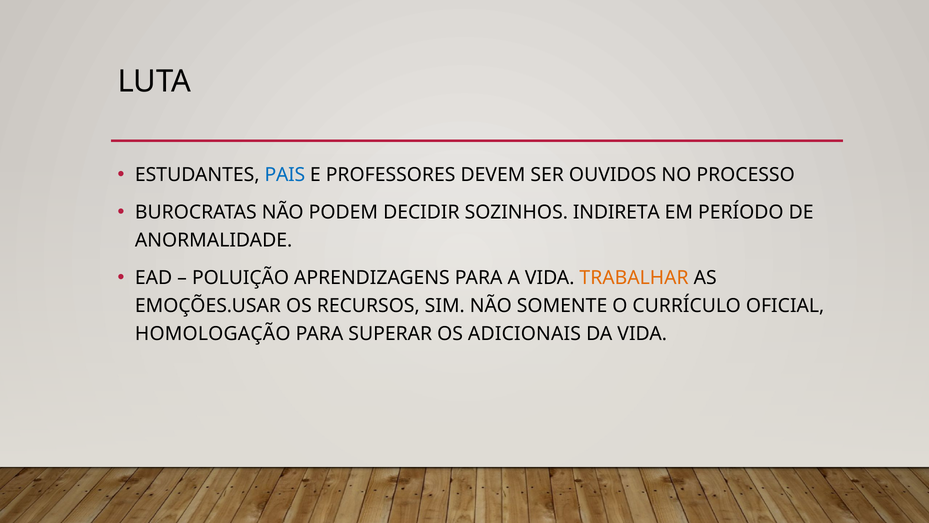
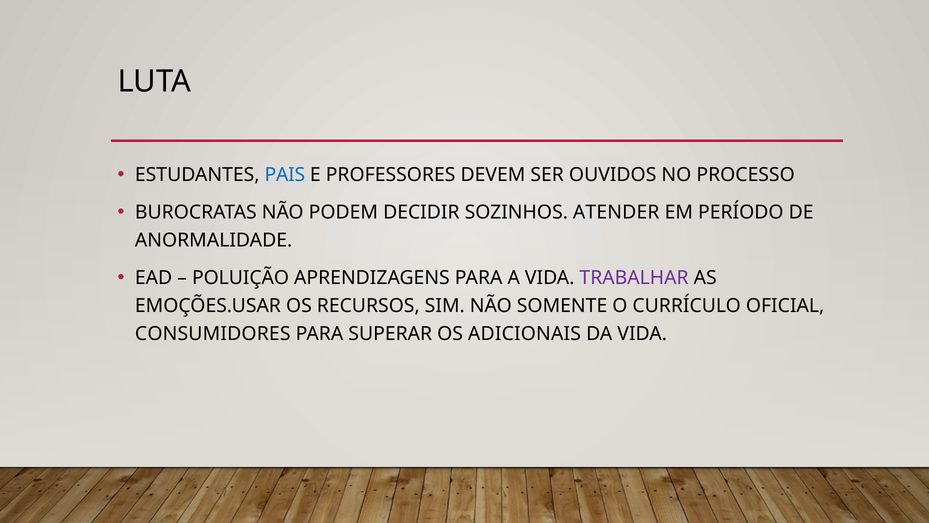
INDIRETA: INDIRETA -> ATENDER
TRABALHAR colour: orange -> purple
HOMOLOGAÇÃO: HOMOLOGAÇÃO -> CONSUMIDORES
